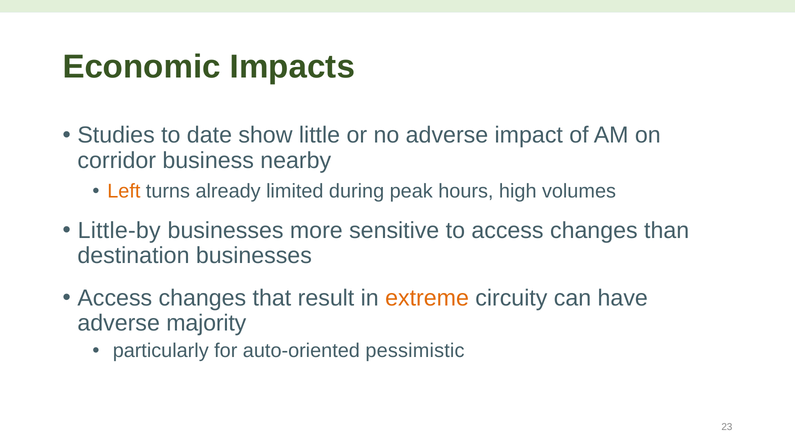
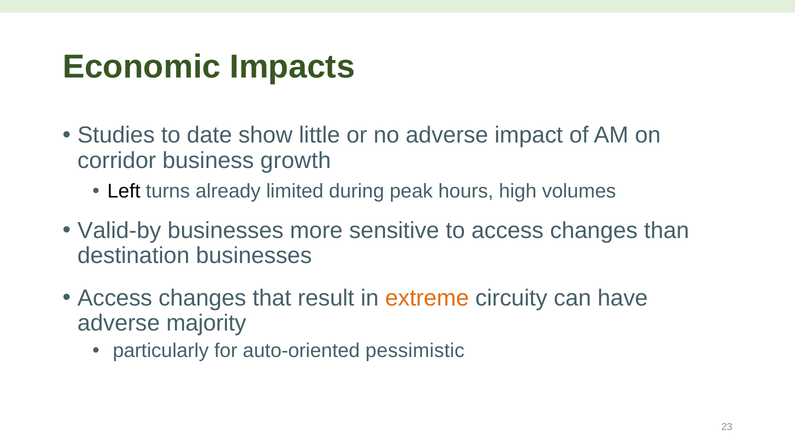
nearby: nearby -> growth
Left colour: orange -> black
Little-by: Little-by -> Valid-by
